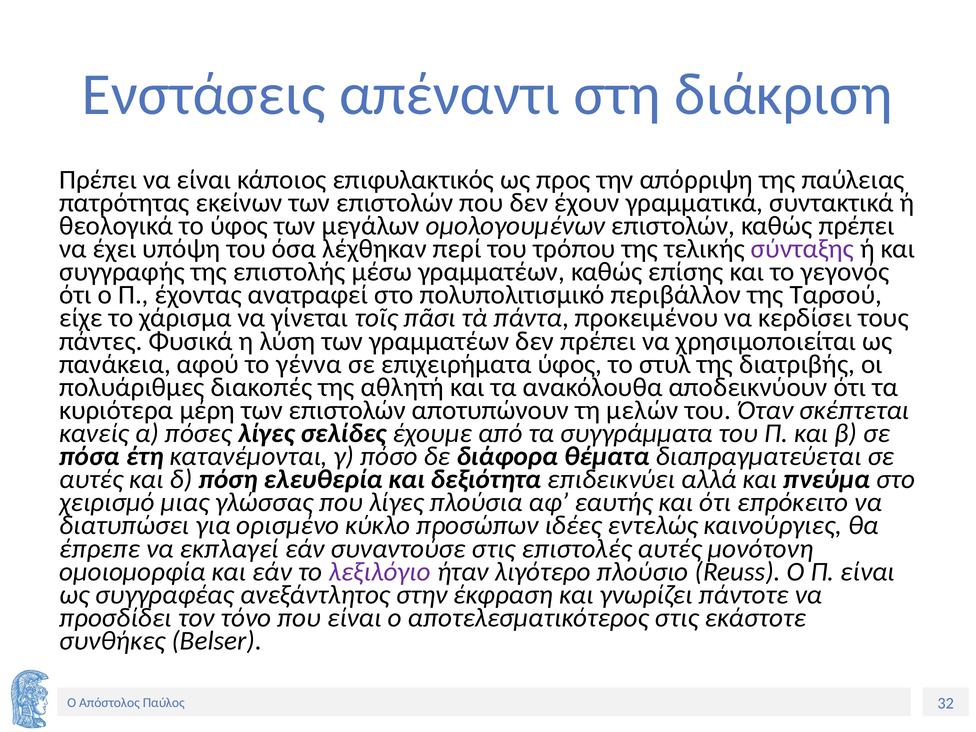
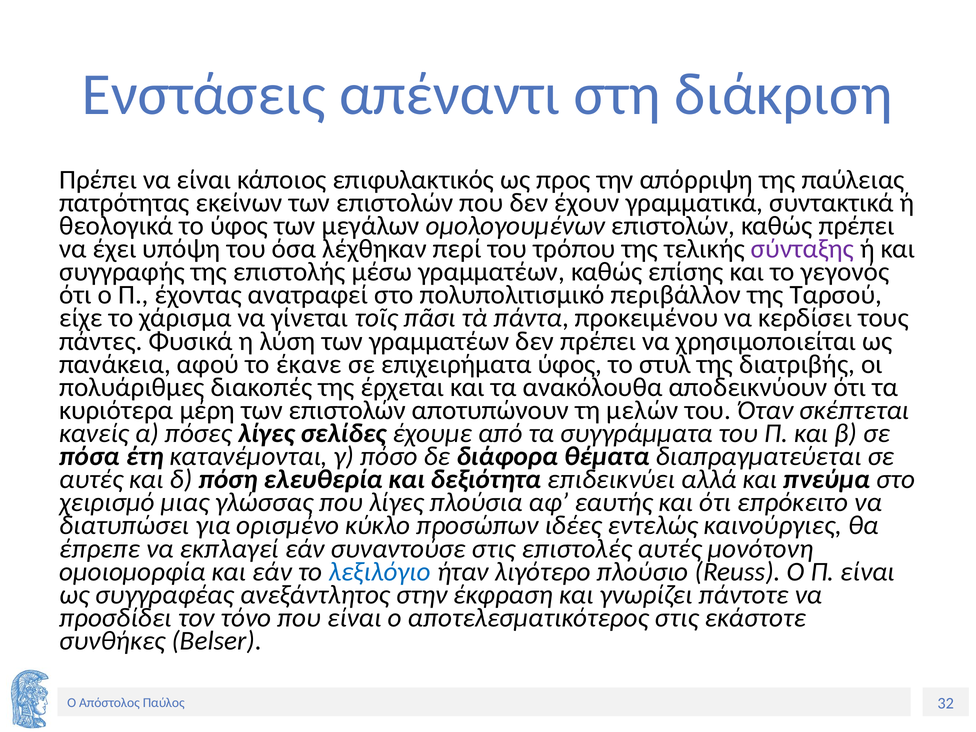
γέννα: γέννα -> έκανε
αθλητή: αθλητή -> έρχεται
λεξιλόγιο colour: purple -> blue
